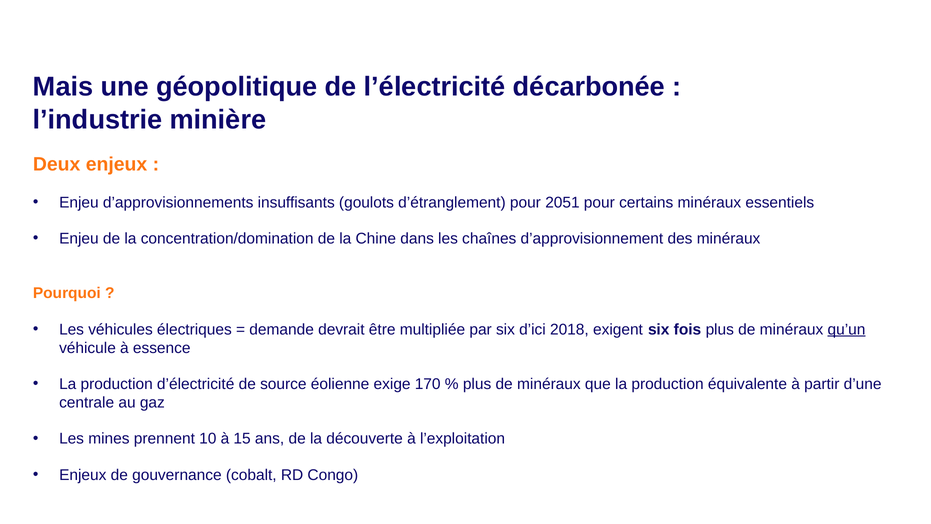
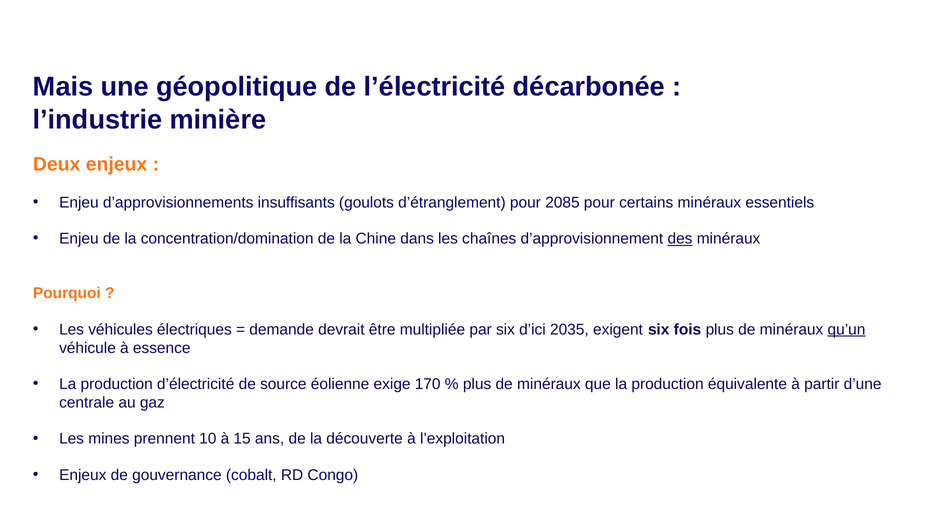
2051: 2051 -> 2085
des underline: none -> present
2018: 2018 -> 2035
